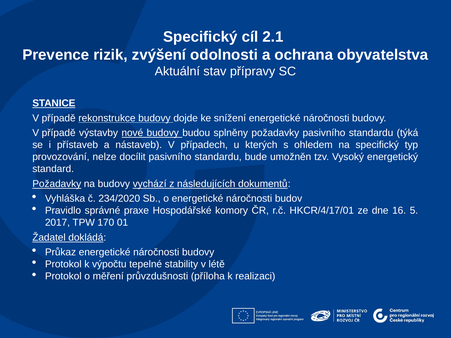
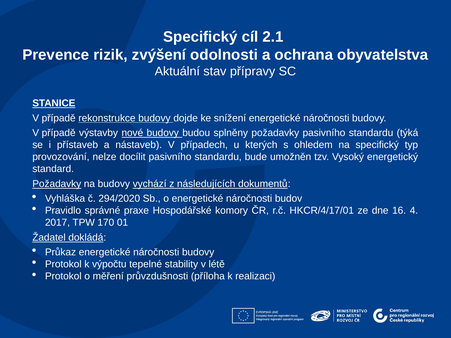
234/2020: 234/2020 -> 294/2020
5: 5 -> 4
